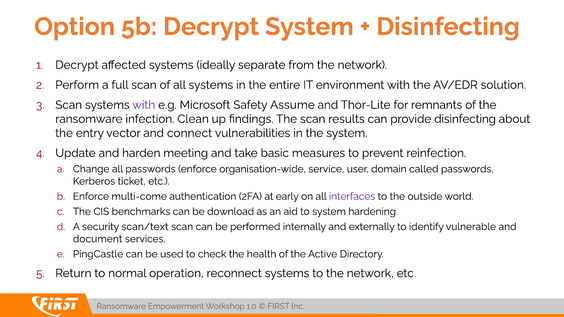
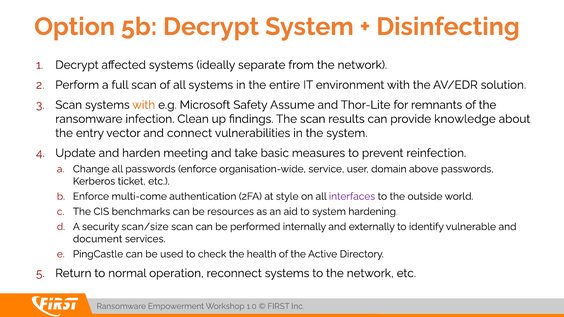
with at (144, 105) colour: purple -> orange
provide disinfecting: disinfecting -> knowledge
called: called -> above
early: early -> style
download: download -> resources
scan/text: scan/text -> scan/size
